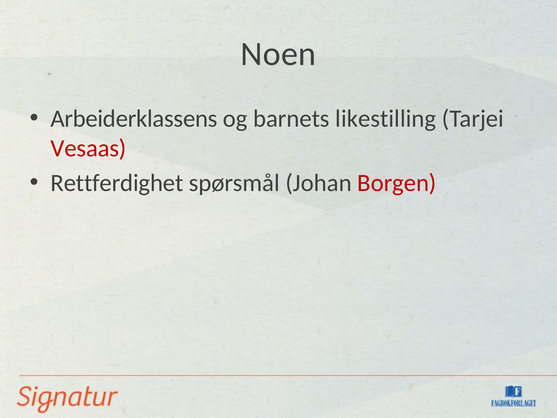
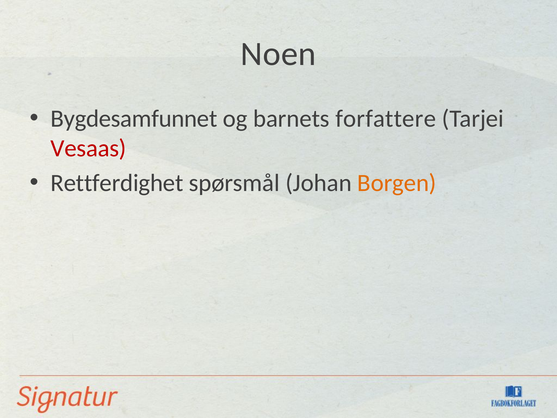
Arbeiderklassens: Arbeiderklassens -> Bygdesamfunnet
likestilling: likestilling -> forfattere
Borgen colour: red -> orange
